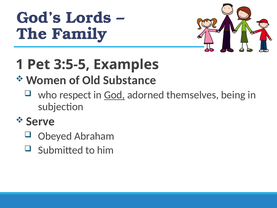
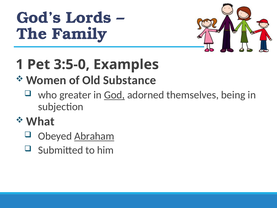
3:5-5: 3:5-5 -> 3:5-0
respect: respect -> greater
Serve: Serve -> What
Abraham underline: none -> present
